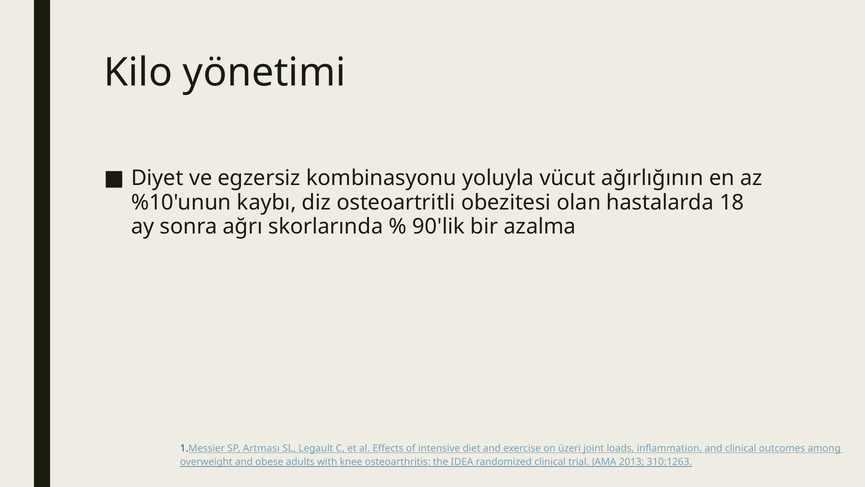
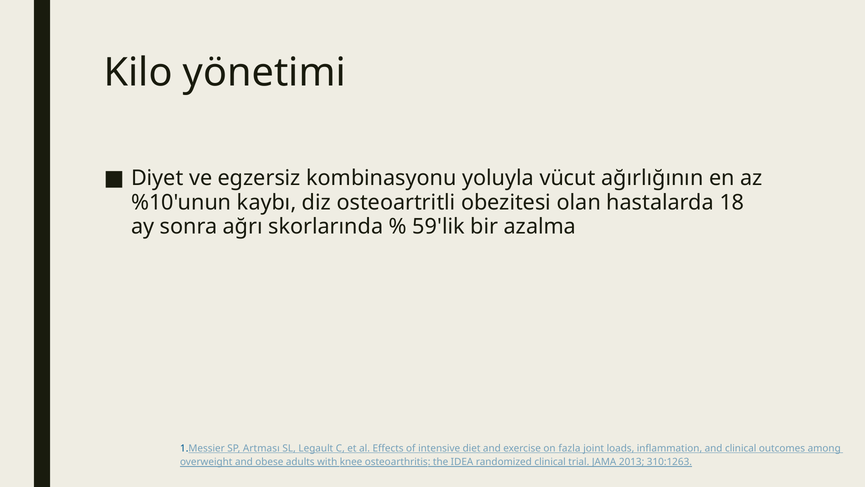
90'lik: 90'lik -> 59'lik
üzeri: üzeri -> fazla
